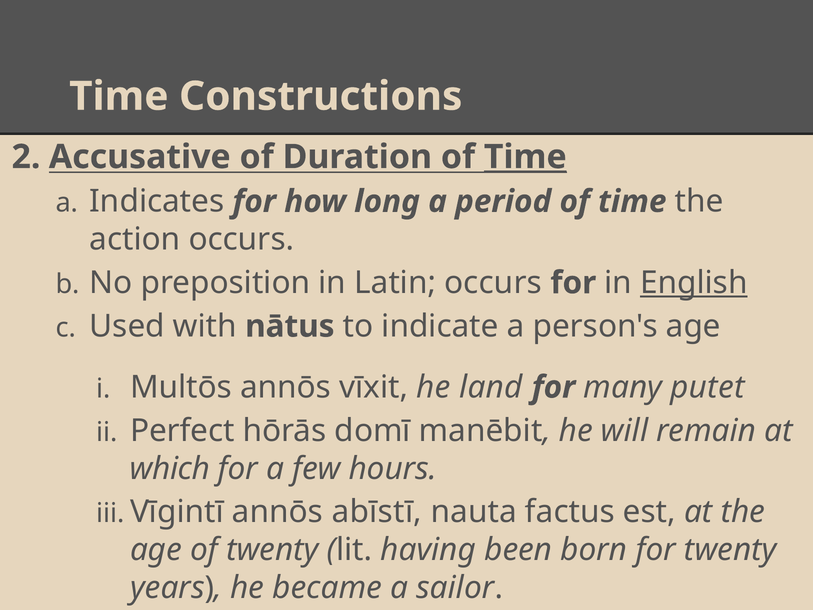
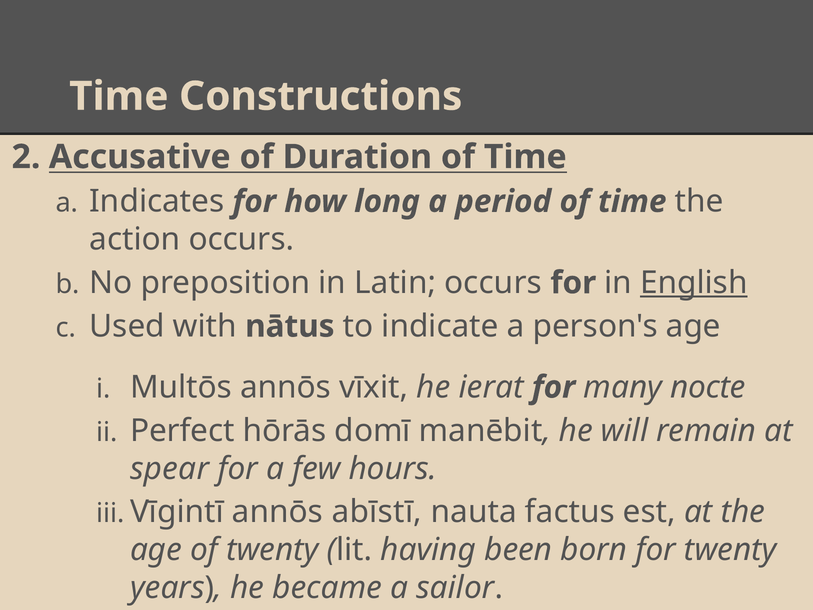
Time at (525, 157) underline: present -> none
land: land -> ierat
putet: putet -> nocte
which: which -> spear
